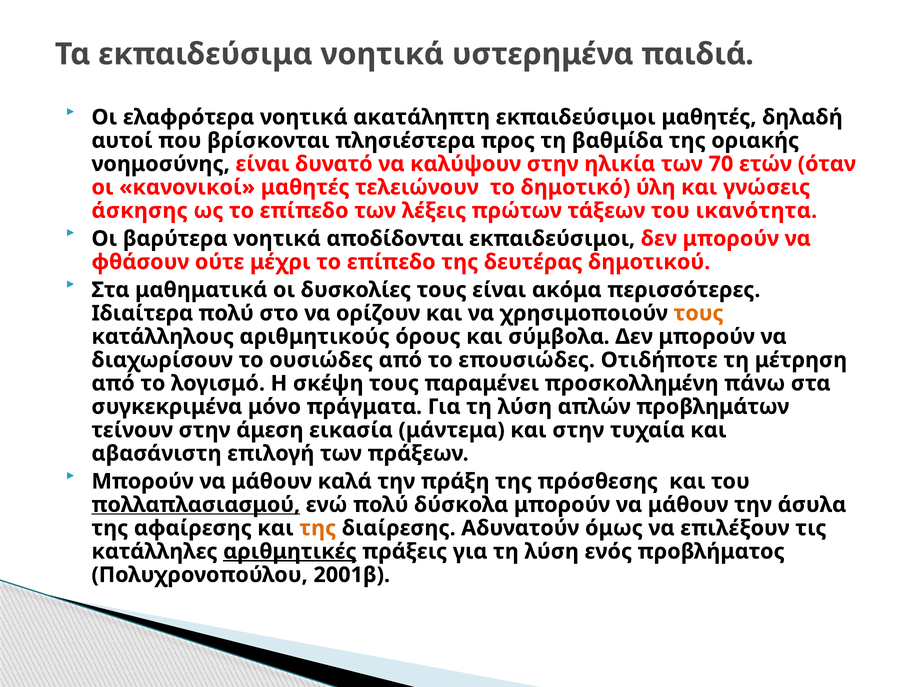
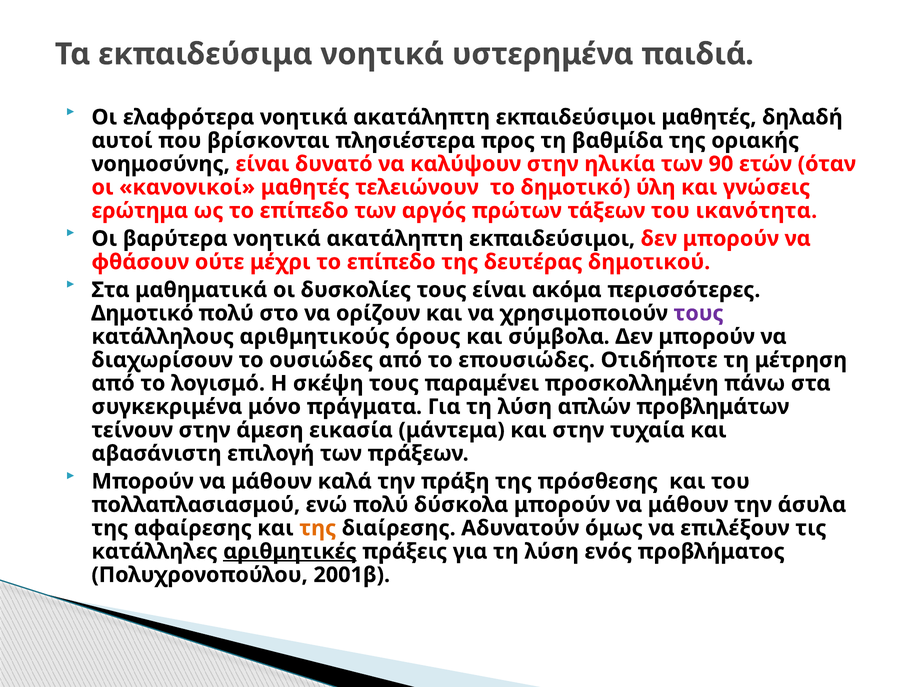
70: 70 -> 90
άσκησης: άσκησης -> ερώτημα
λέξεις: λέξεις -> αργός
βαρύτερα νοητικά αποδίδονται: αποδίδονται -> ακατάληπτη
Ιδιαίτερα at (142, 313): Ιδιαίτερα -> Δημοτικό
τους at (699, 313) colour: orange -> purple
πολλαπλασιασμού underline: present -> none
